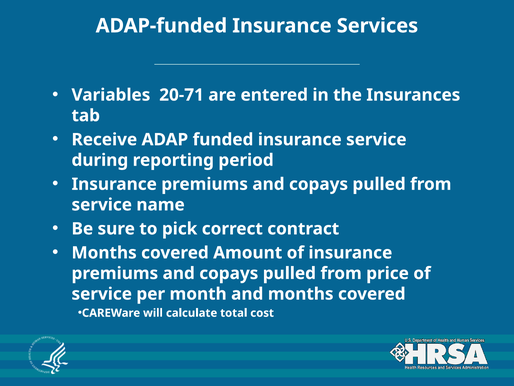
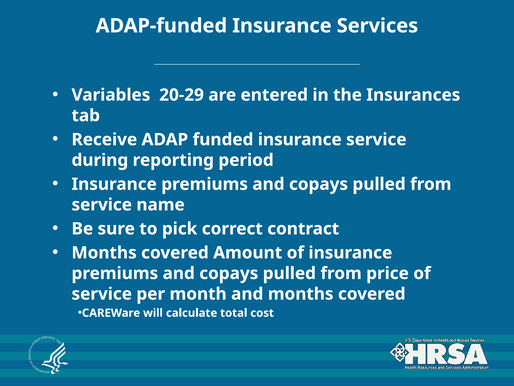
20-71: 20-71 -> 20-29
